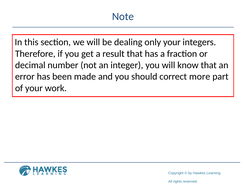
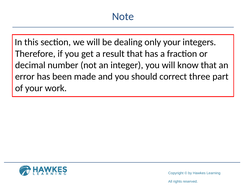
more: more -> three
